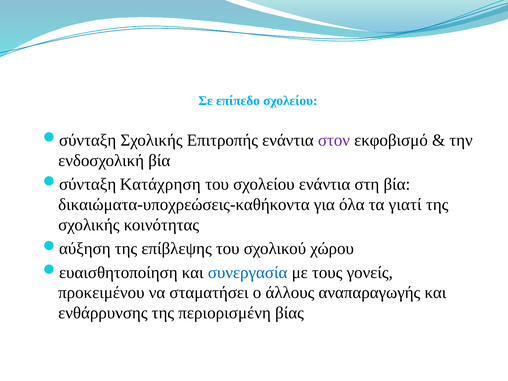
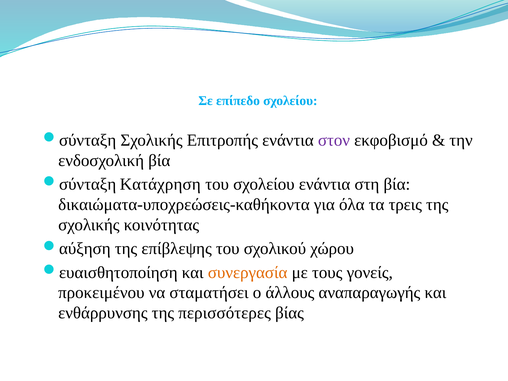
γιατί: γιατί -> τρεις
συνεργασία colour: blue -> orange
περιορισμένη: περιορισμένη -> περισσότερες
